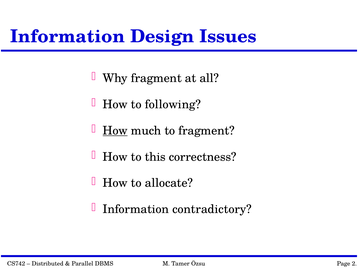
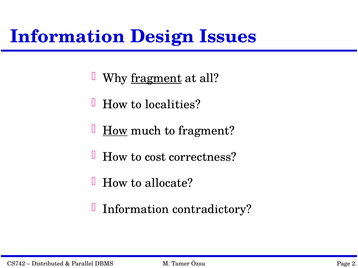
fragment at (156, 78) underline: none -> present
following: following -> localities
this: this -> cost
